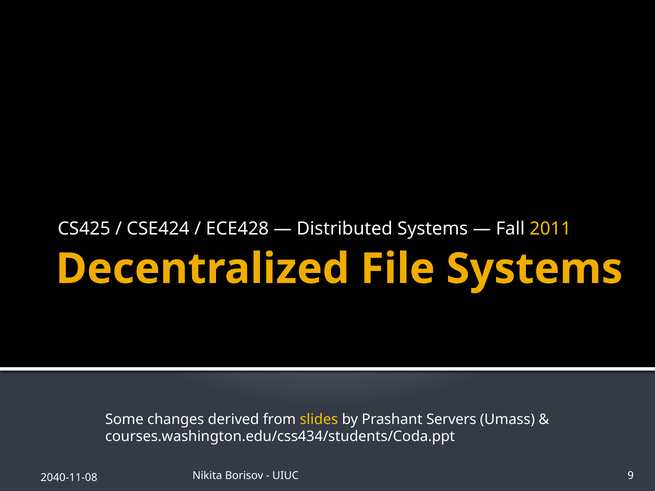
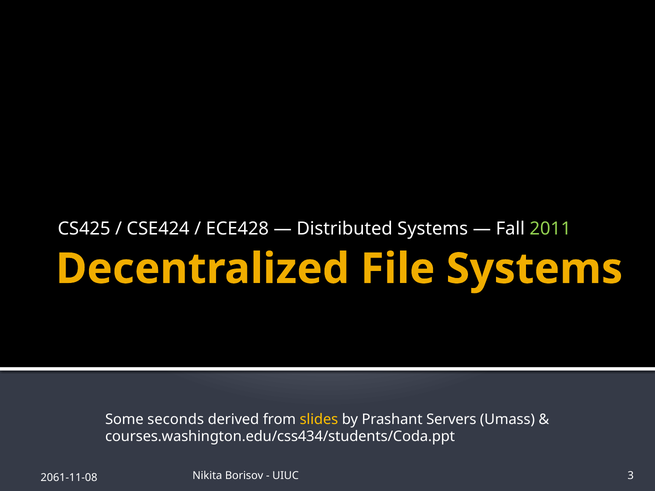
2011 colour: yellow -> light green
changes: changes -> seconds
9: 9 -> 3
2040-11-08: 2040-11-08 -> 2061-11-08
